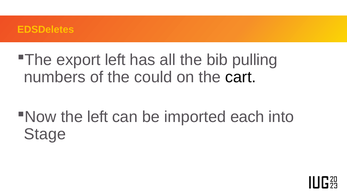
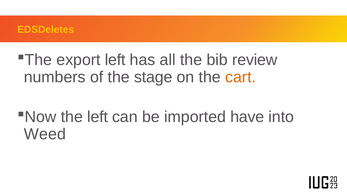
pulling: pulling -> review
could: could -> stage
cart colour: black -> orange
each: each -> have
Stage: Stage -> Weed
